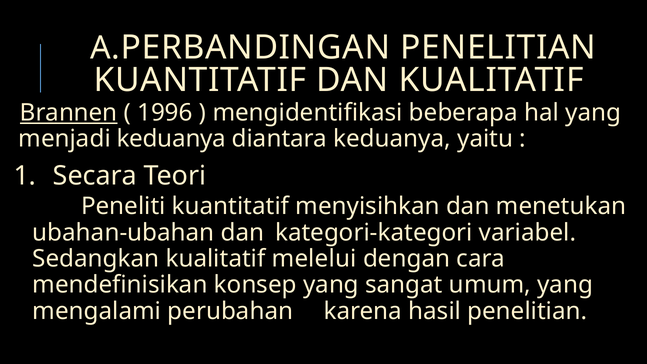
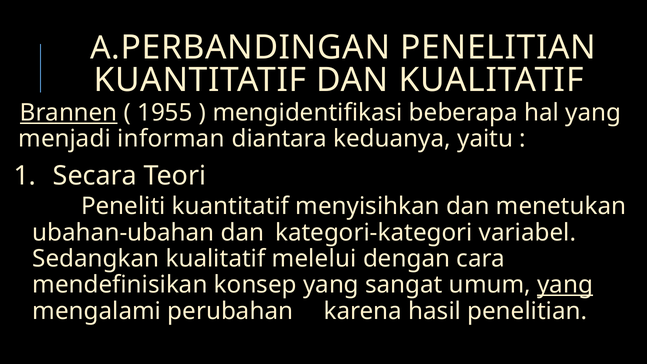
1996: 1996 -> 1955
menjadi keduanya: keduanya -> informan
yang at (565, 285) underline: none -> present
